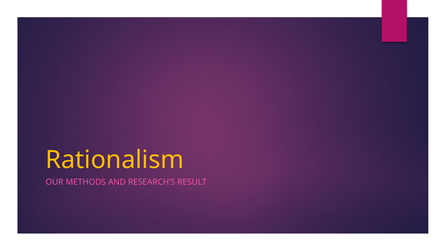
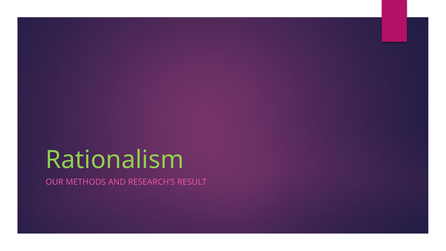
Rationalism colour: yellow -> light green
